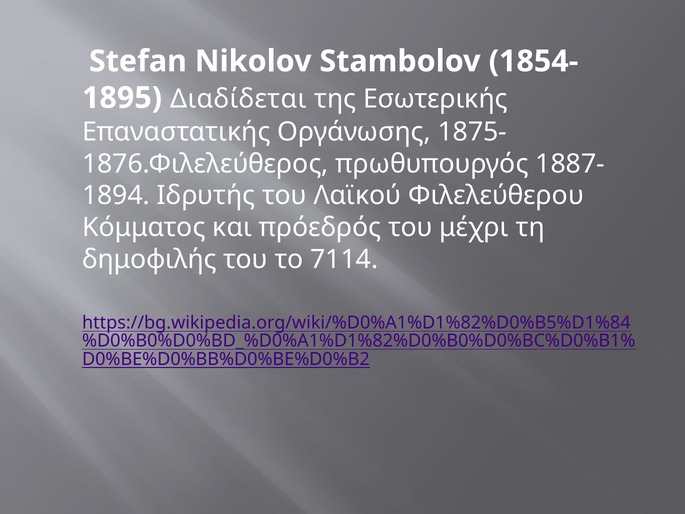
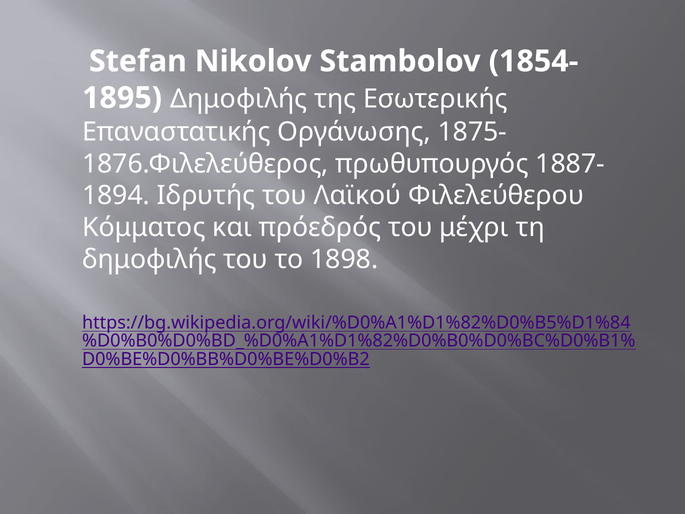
1895 Διαδίδεται: Διαδίδεται -> Δημοφιλής
7114: 7114 -> 1898
